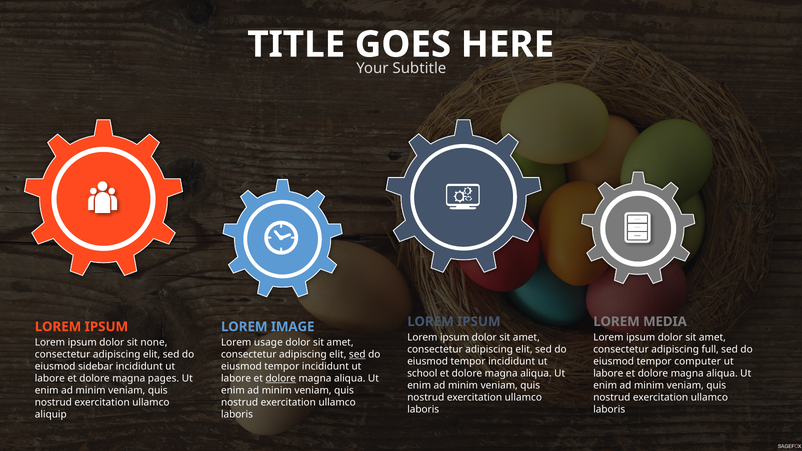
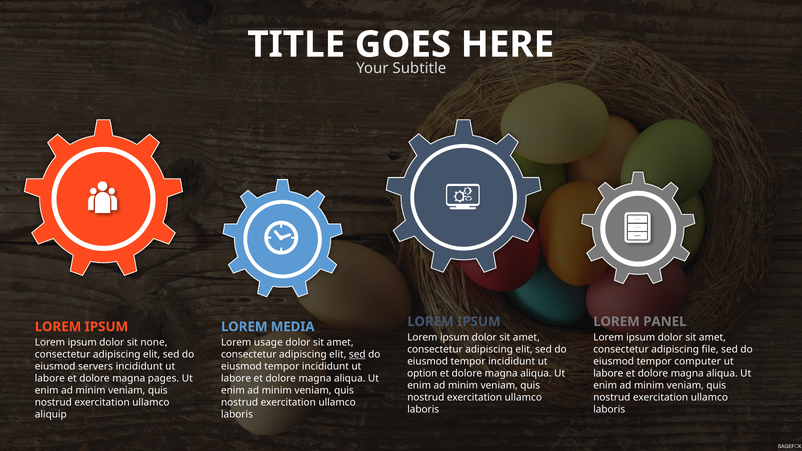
MEDIA: MEDIA -> PANEL
IMAGE: IMAGE -> MEDIA
full: full -> file
sidebar: sidebar -> servers
school: school -> option
dolore at (281, 379) underline: present -> none
